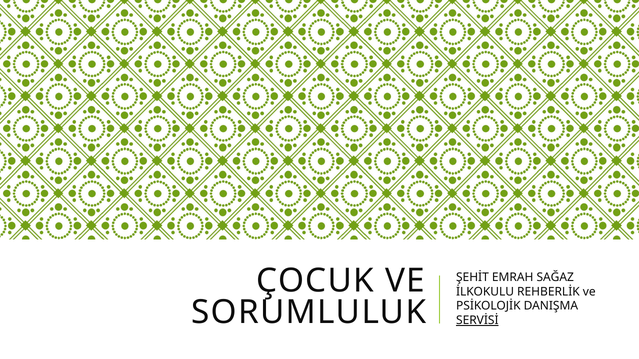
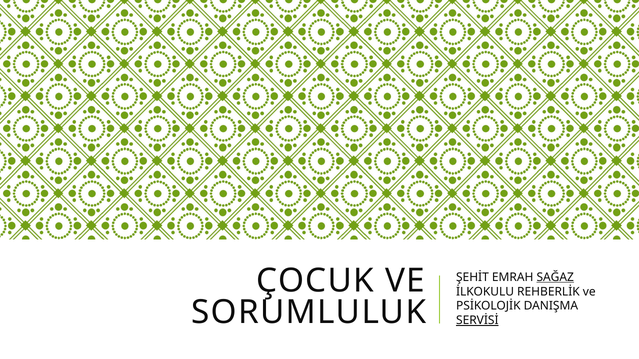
SAĞAZ underline: none -> present
